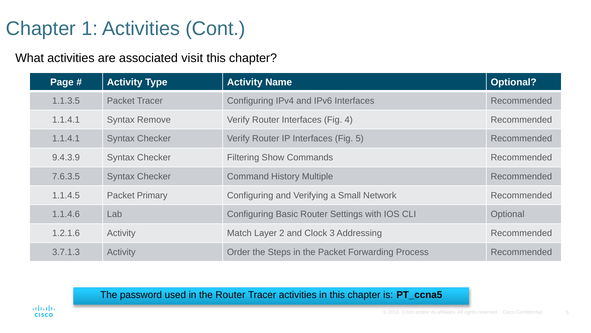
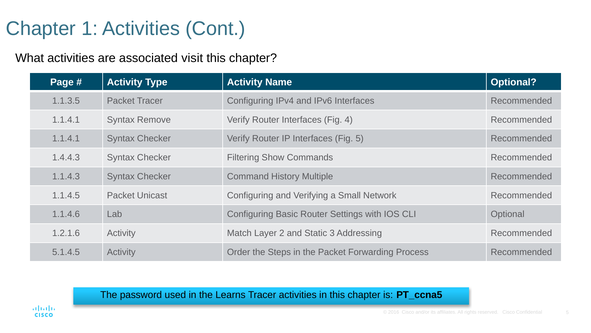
9.4.3.9: 9.4.3.9 -> 1.4.4.3
7.6.3.5: 7.6.3.5 -> 1.1.4.3
Primary: Primary -> Unicast
Clock: Clock -> Static
3.7.1.3: 3.7.1.3 -> 5.1.4.5
the Router: Router -> Learns
